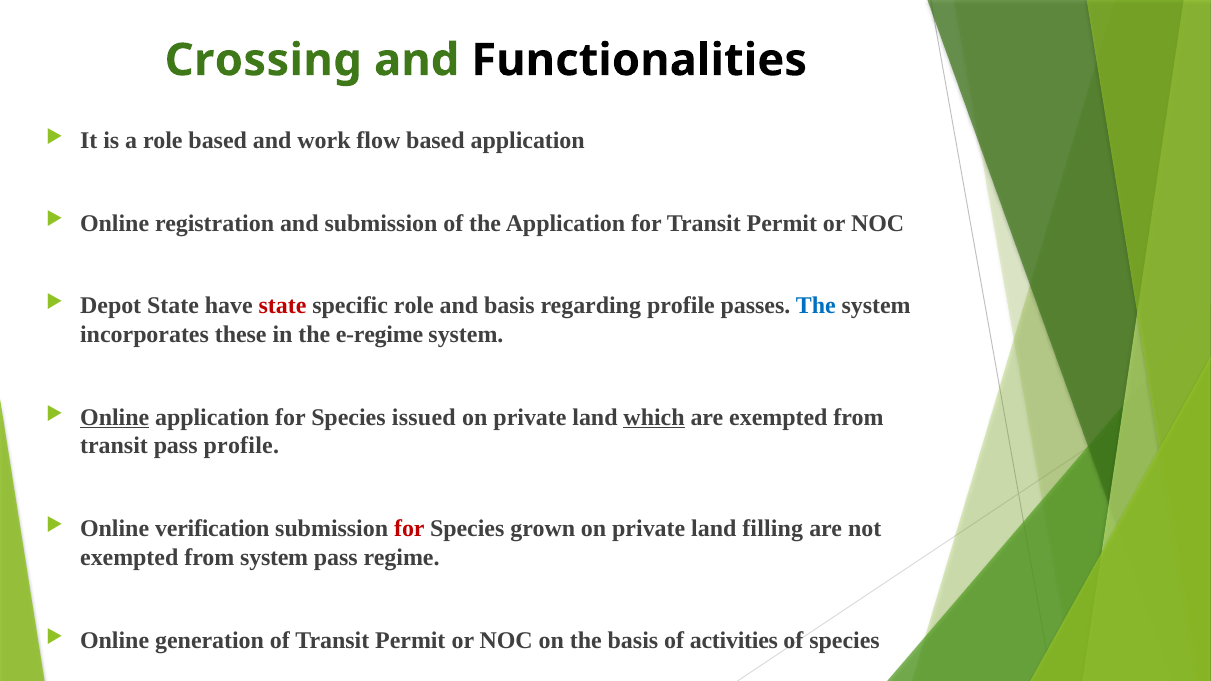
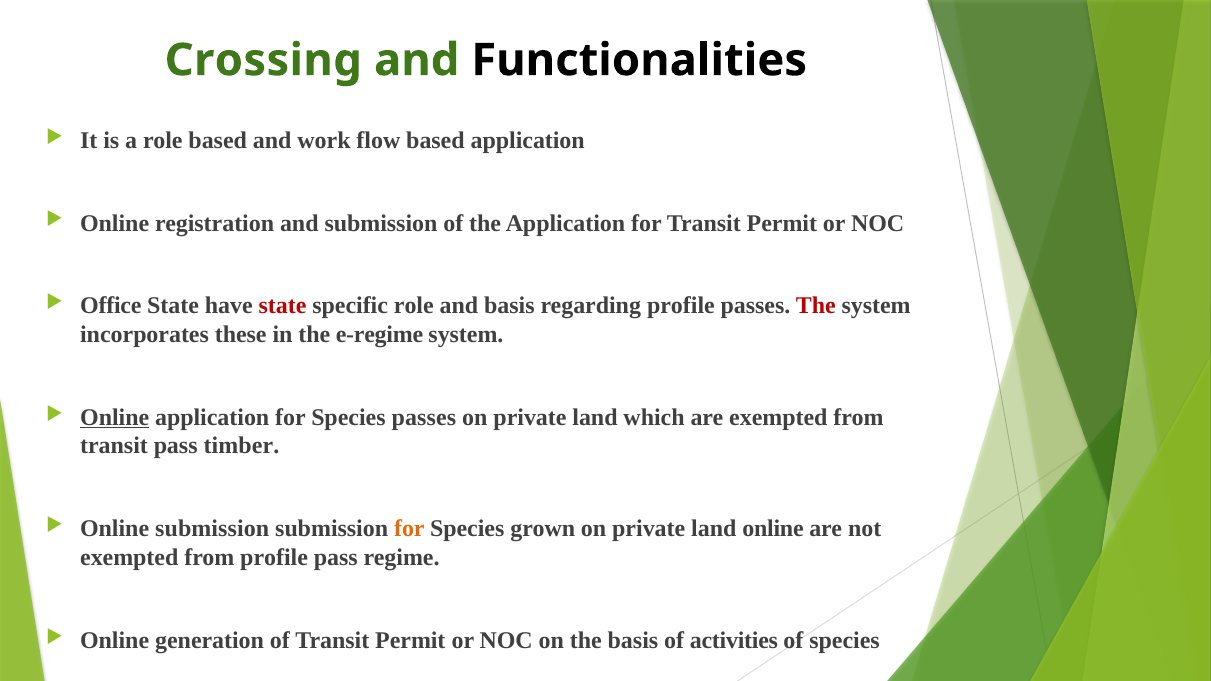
Depot: Depot -> Office
The at (816, 306) colour: blue -> red
Species issued: issued -> passes
which underline: present -> none
pass profile: profile -> timber
Online verification: verification -> submission
for at (409, 529) colour: red -> orange
land filling: filling -> online
from system: system -> profile
